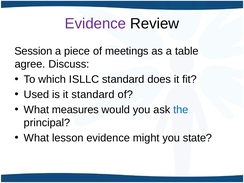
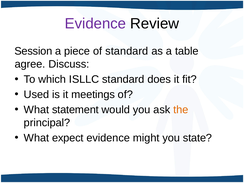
of meetings: meetings -> standard
it standard: standard -> meetings
measures: measures -> statement
the colour: blue -> orange
lesson: lesson -> expect
